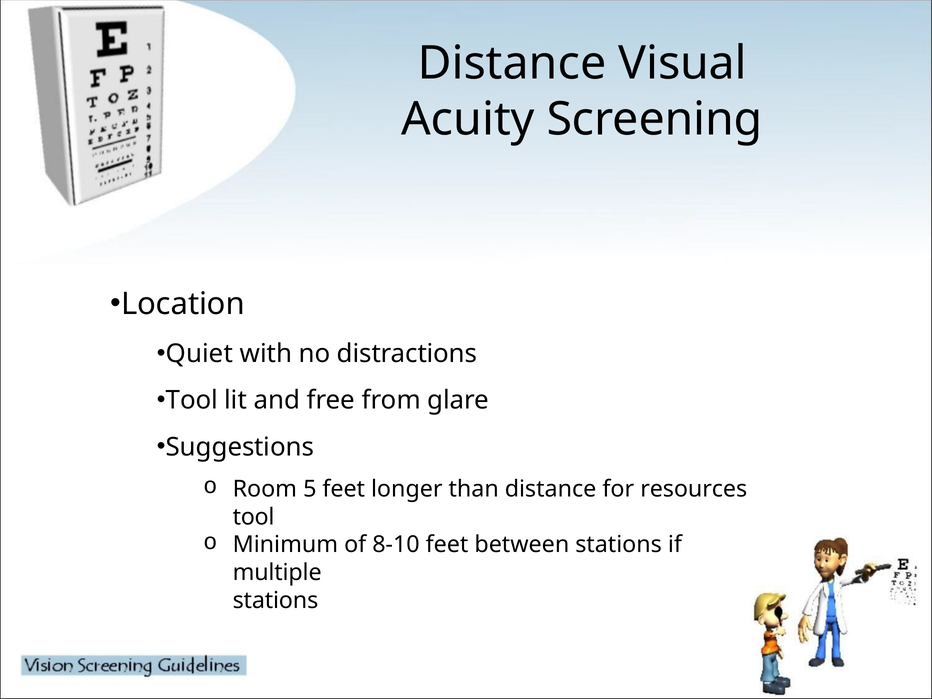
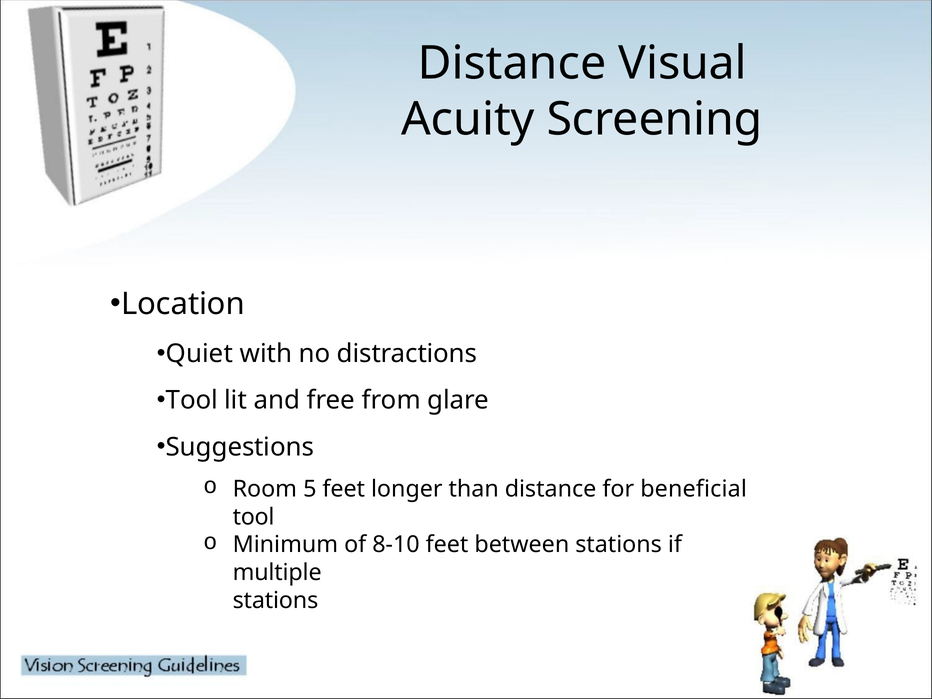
resources: resources -> beneficial
